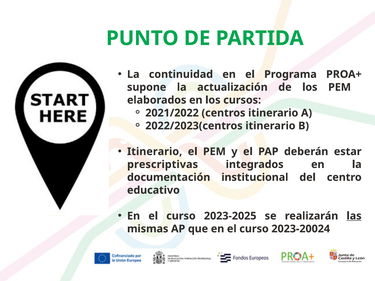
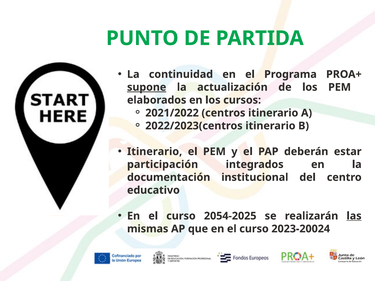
supone underline: none -> present
prescriptivas: prescriptivas -> participación
2023-2025: 2023-2025 -> 2054-2025
